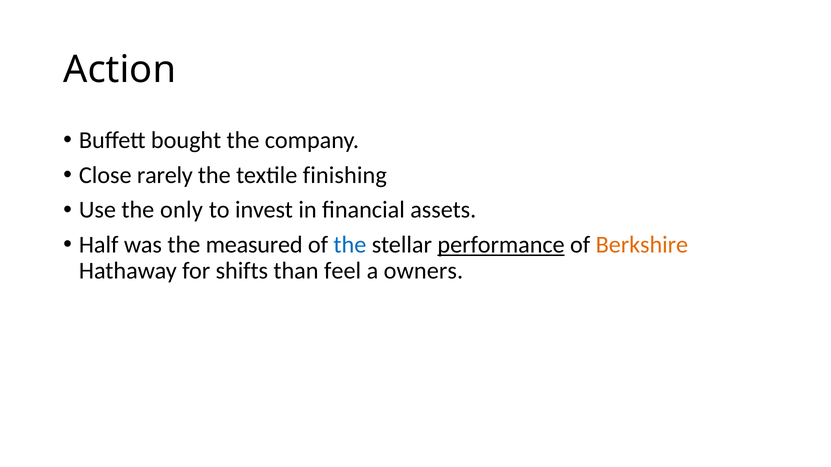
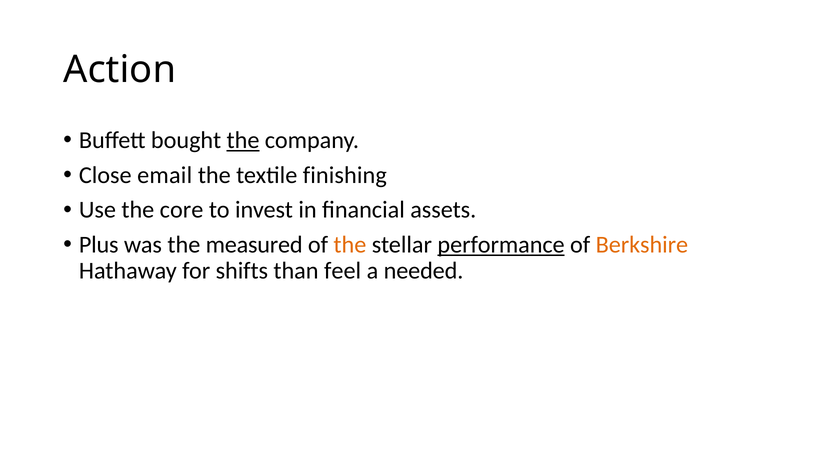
the at (243, 140) underline: none -> present
rarely: rarely -> email
only: only -> core
Half: Half -> Plus
the at (350, 245) colour: blue -> orange
owners: owners -> needed
